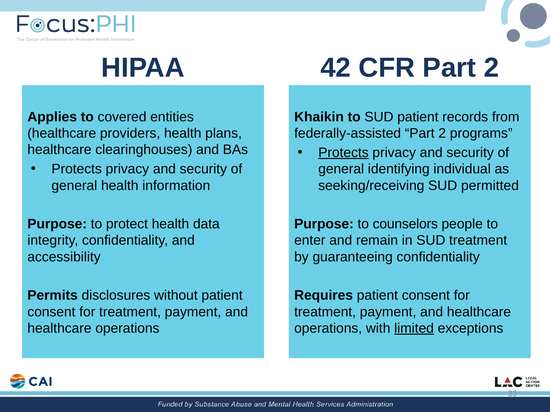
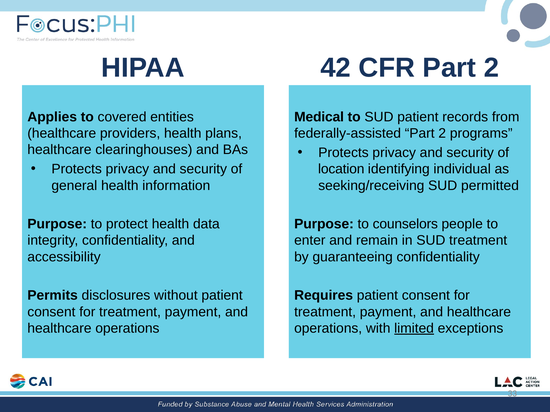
Khaikin: Khaikin -> Medical
Protects at (343, 153) underline: present -> none
general at (341, 169): general -> location
